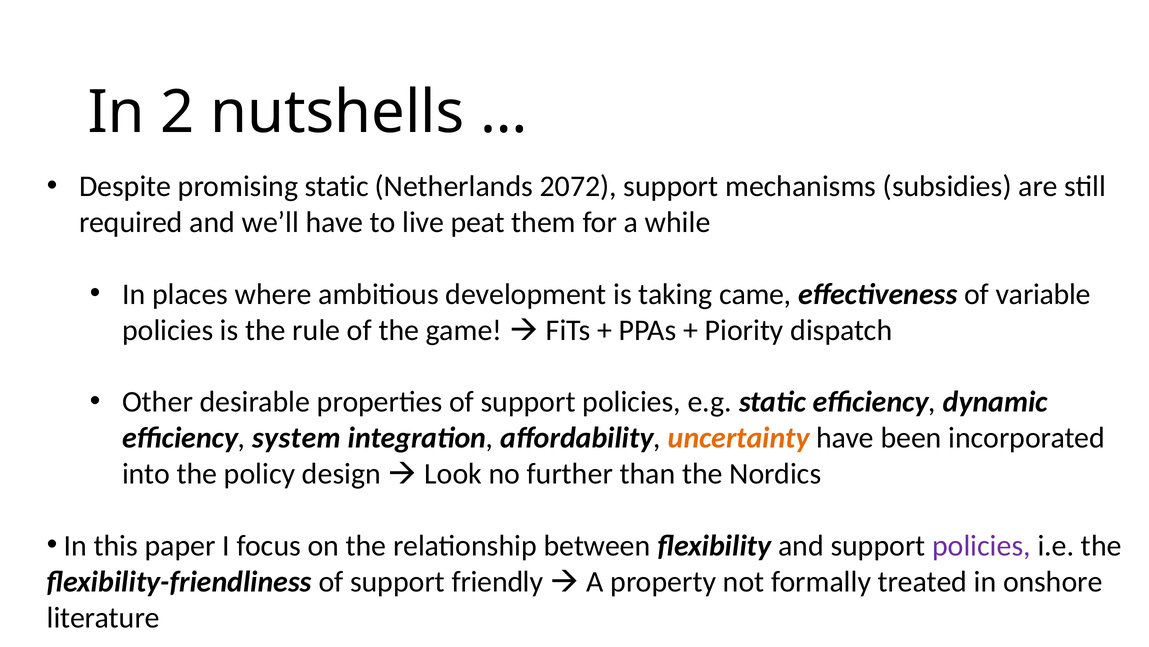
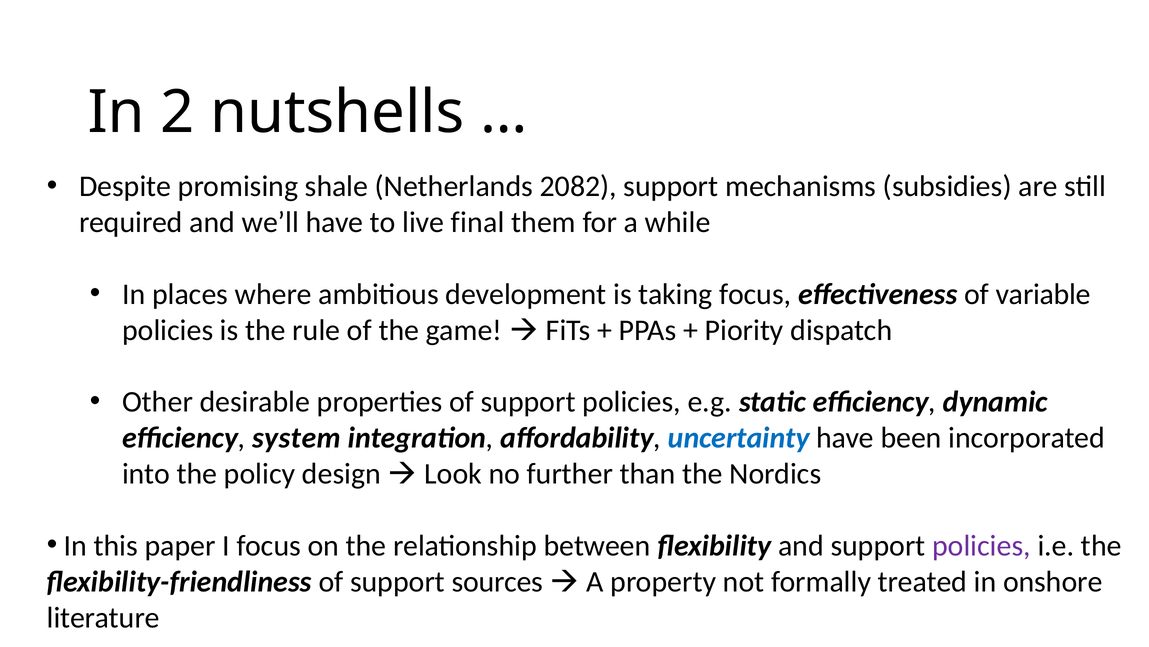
promising static: static -> shale
2072: 2072 -> 2082
peat: peat -> final
taking came: came -> focus
uncertainty colour: orange -> blue
friendly: friendly -> sources
